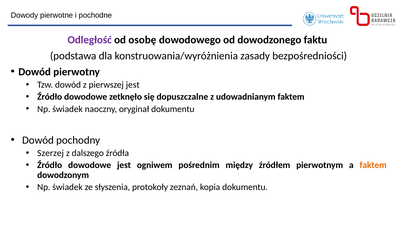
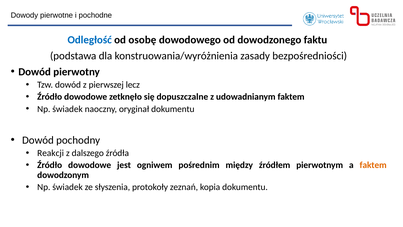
Odległość colour: purple -> blue
pierwszej jest: jest -> lecz
Szerzej: Szerzej -> Reakcji
